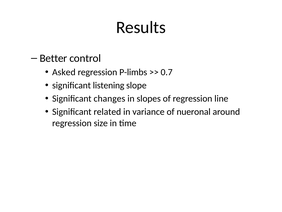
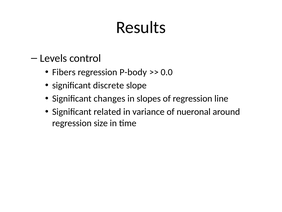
Better: Better -> Levels
Asked: Asked -> Fibers
P-limbs: P-limbs -> P-body
0.7: 0.7 -> 0.0
listening: listening -> discrete
